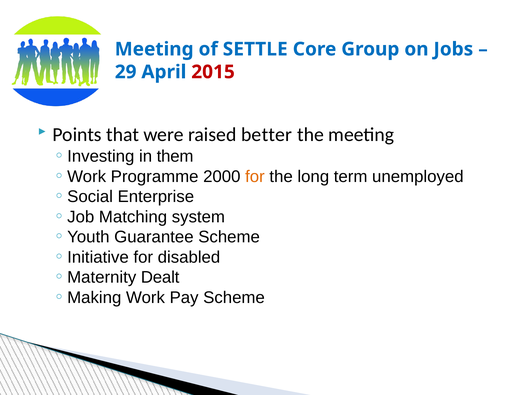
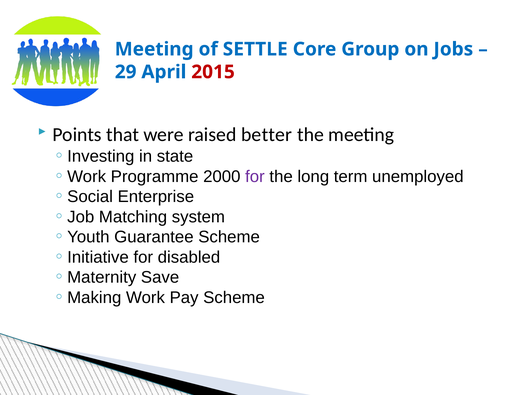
them: them -> state
for at (255, 176) colour: orange -> purple
Dealt: Dealt -> Save
